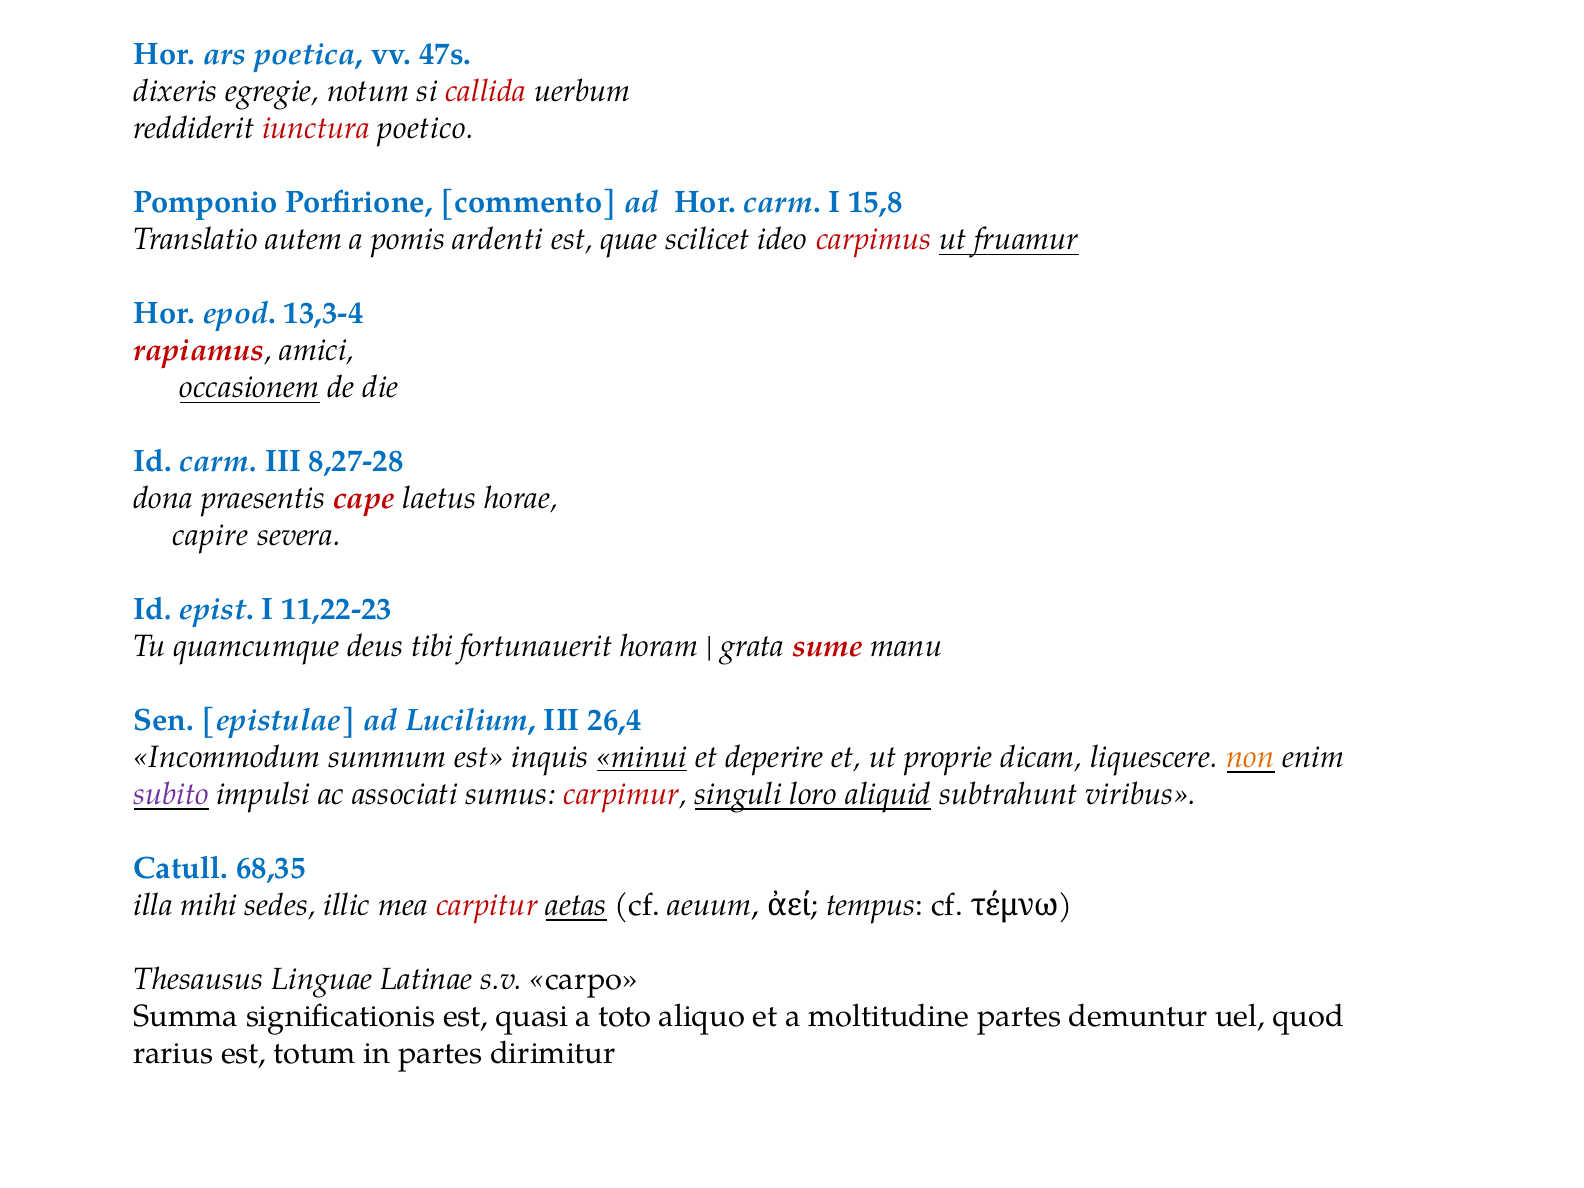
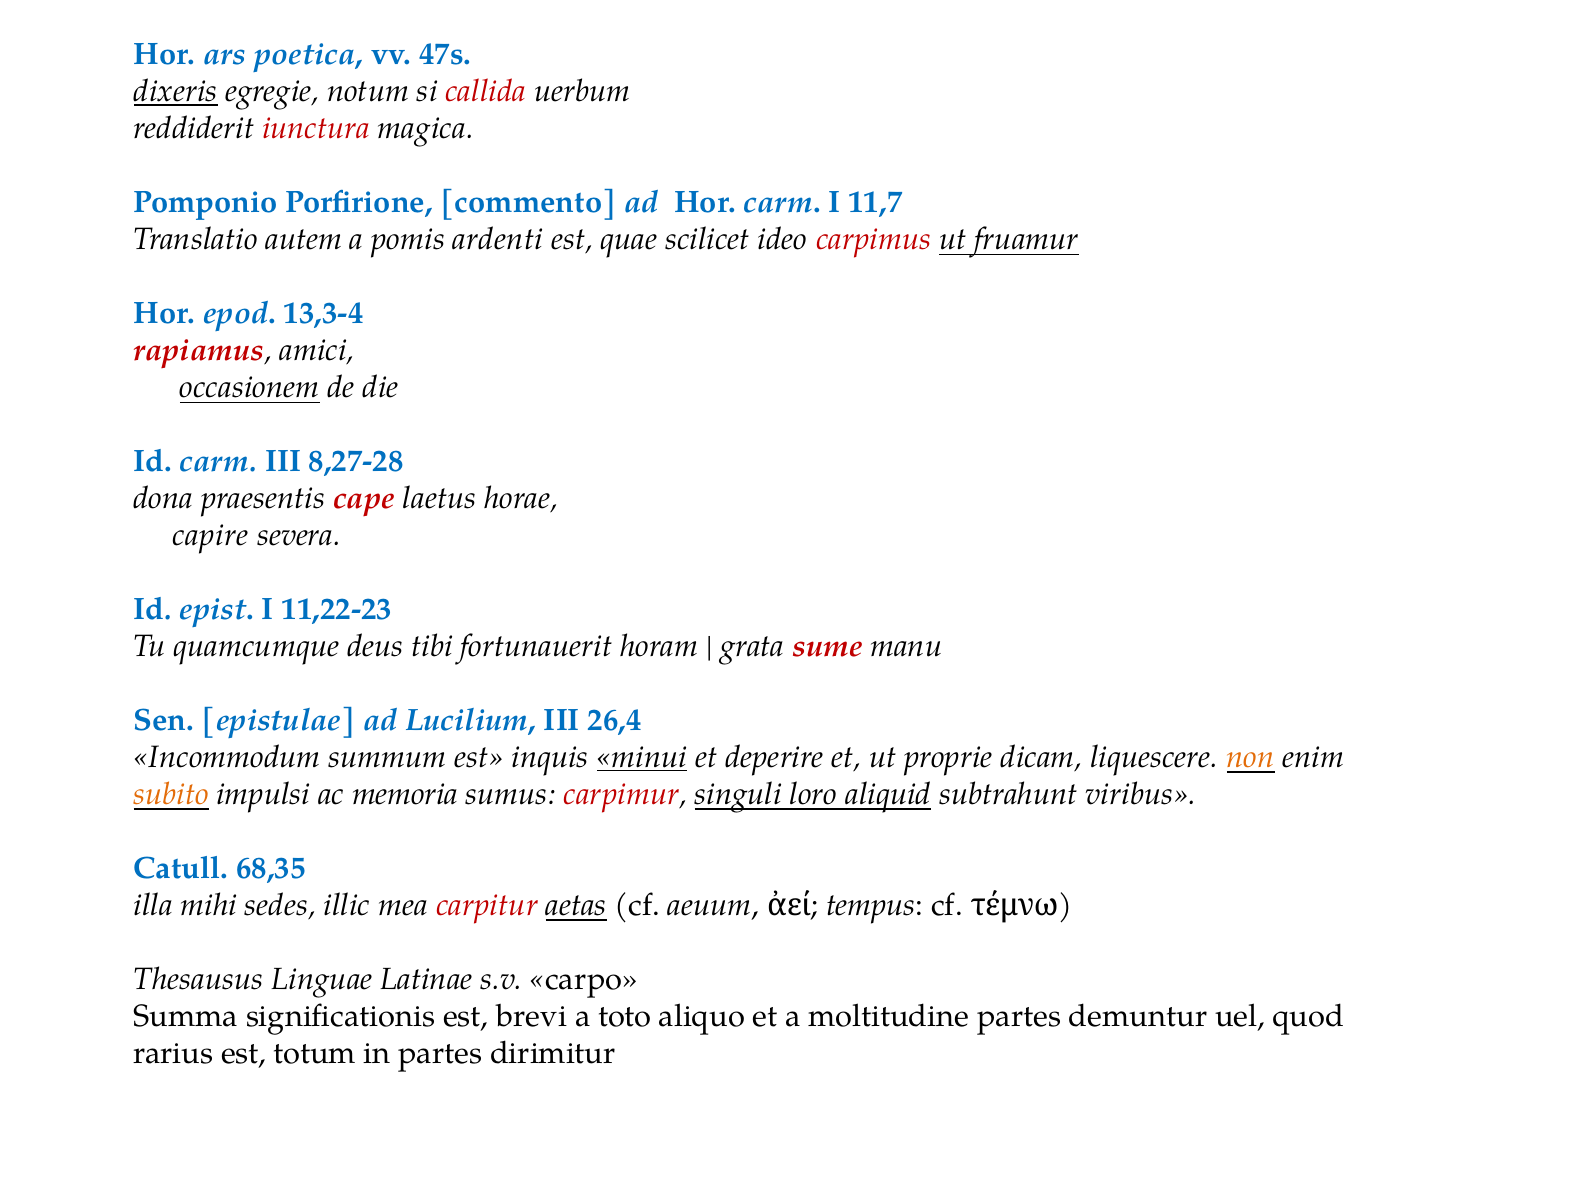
dixeris underline: none -> present
poetico: poetico -> magica
15,8: 15,8 -> 11,7
subito colour: purple -> orange
associati: associati -> memoria
quasi: quasi -> brevi
